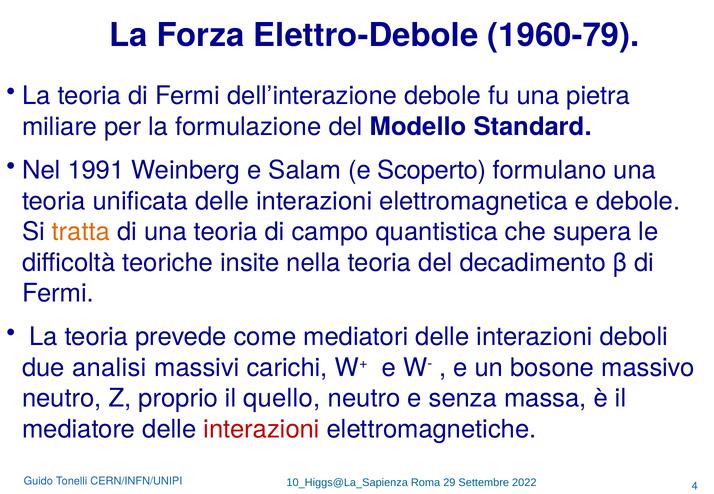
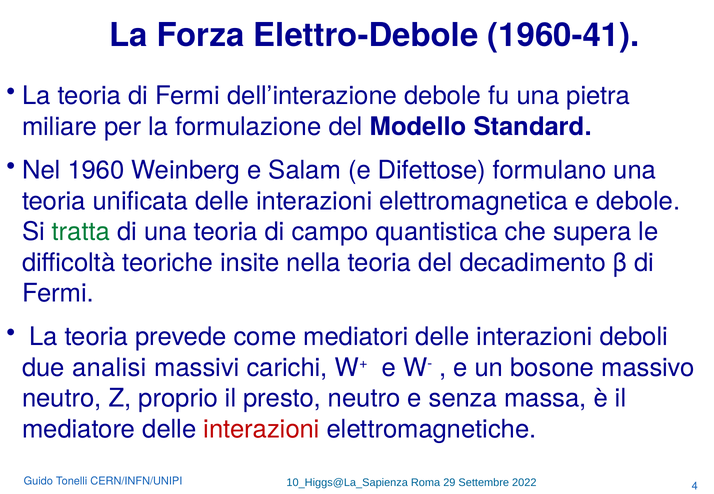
1960-79: 1960-79 -> 1960-41
1991: 1991 -> 1960
Scoperto: Scoperto -> Difettose
tratta colour: orange -> green
quello: quello -> presto
